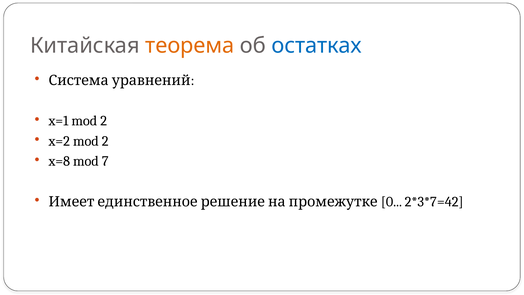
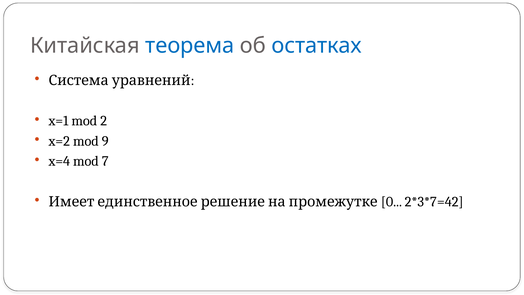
теорема colour: orange -> blue
x=2 mod 2: 2 -> 9
x=8: x=8 -> x=4
